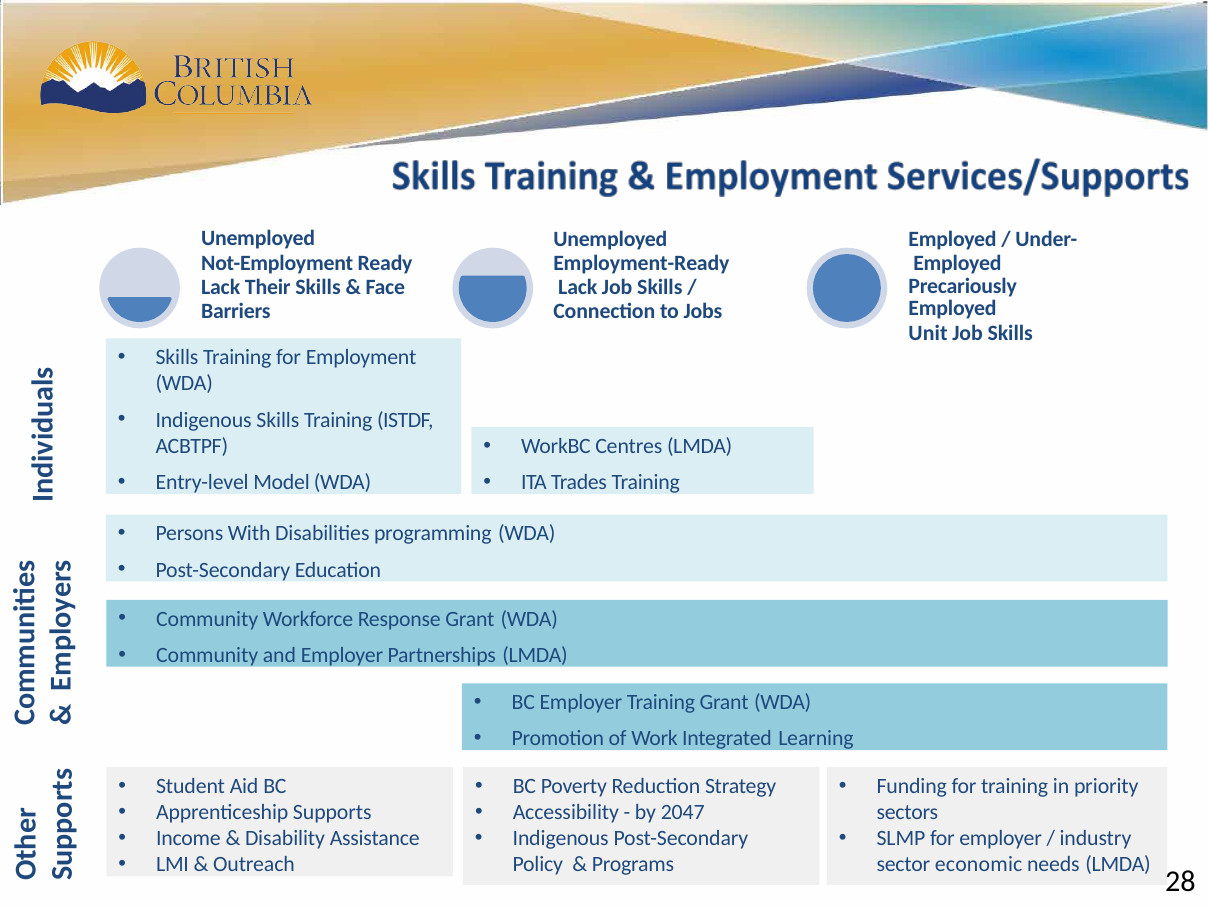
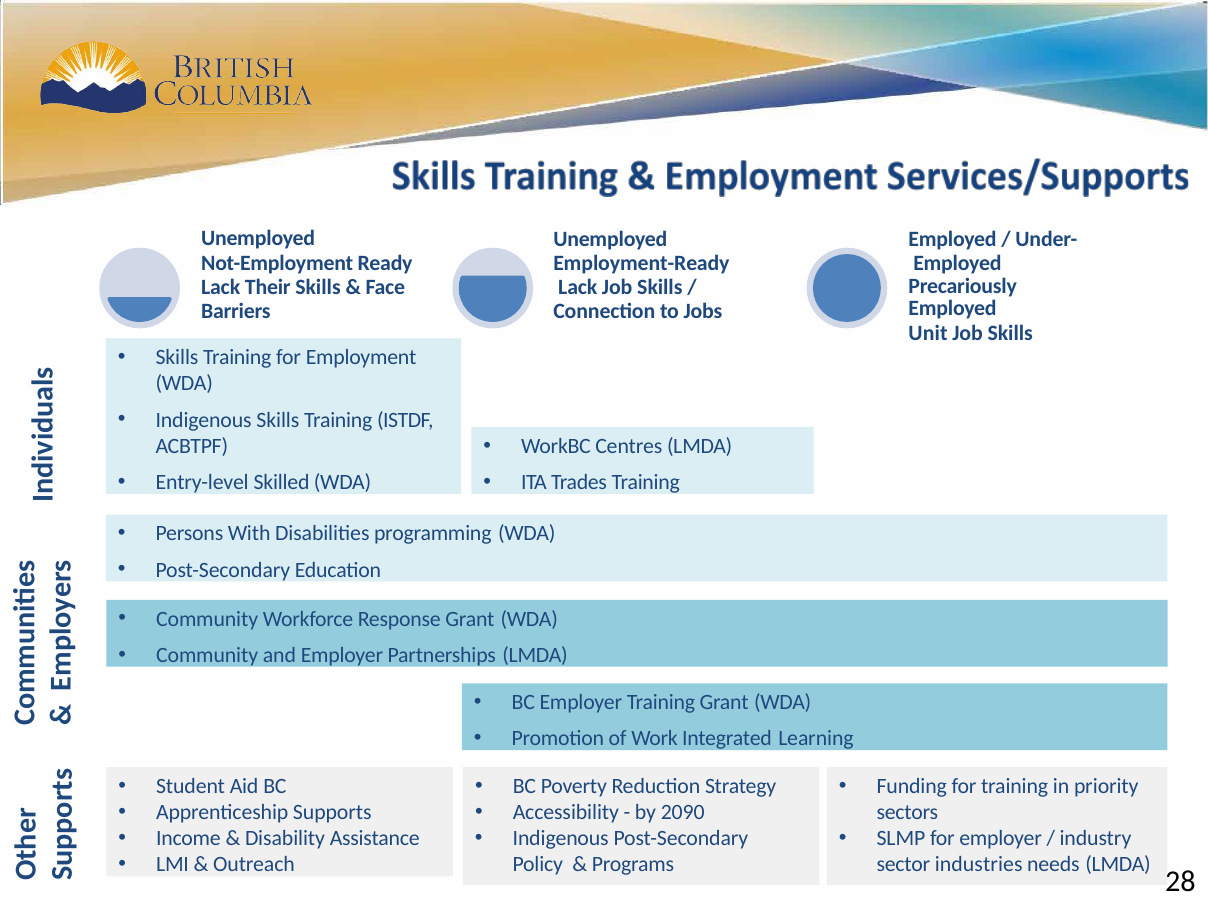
Model: Model -> Skilled
2047: 2047 -> 2090
economic: economic -> industries
